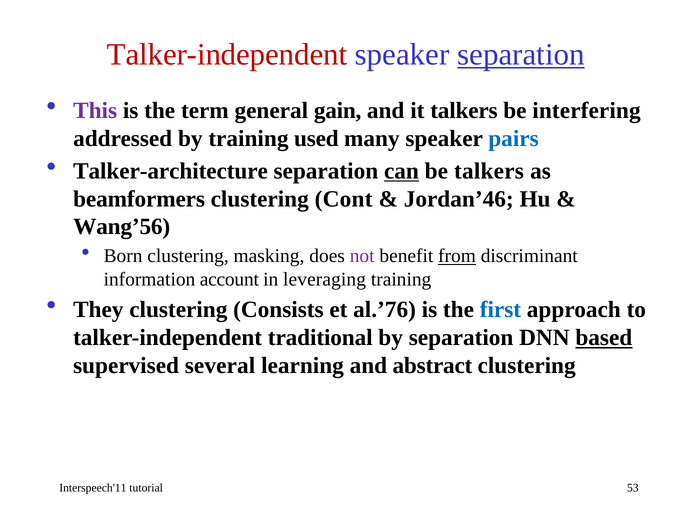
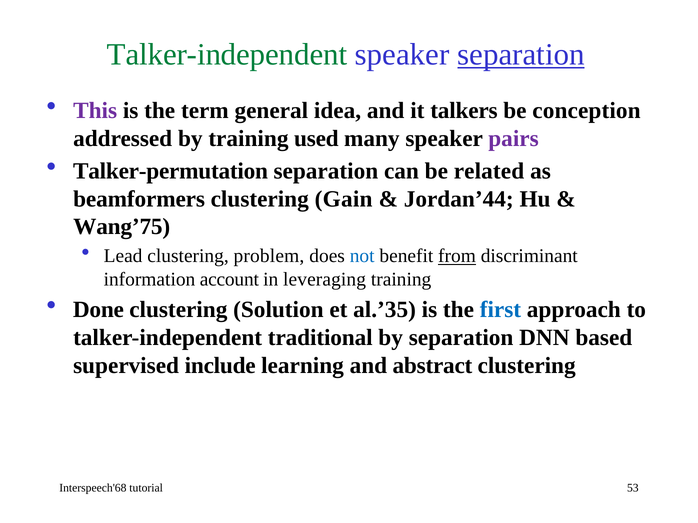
Talker-independent at (227, 54) colour: red -> green
gain: gain -> idea
interfering: interfering -> conception
pairs colour: blue -> purple
Talker-architecture: Talker-architecture -> Talker-permutation
can underline: present -> none
be talkers: talkers -> related
Cont: Cont -> Gain
Jordan’46: Jordan’46 -> Jordan’44
Wang’56: Wang’56 -> Wang’75
Born: Born -> Lead
masking: masking -> problem
not colour: purple -> blue
They: They -> Done
Consists: Consists -> Solution
al.’76: al.’76 -> al.’35
based underline: present -> none
several: several -> include
Interspeech'11: Interspeech'11 -> Interspeech'68
